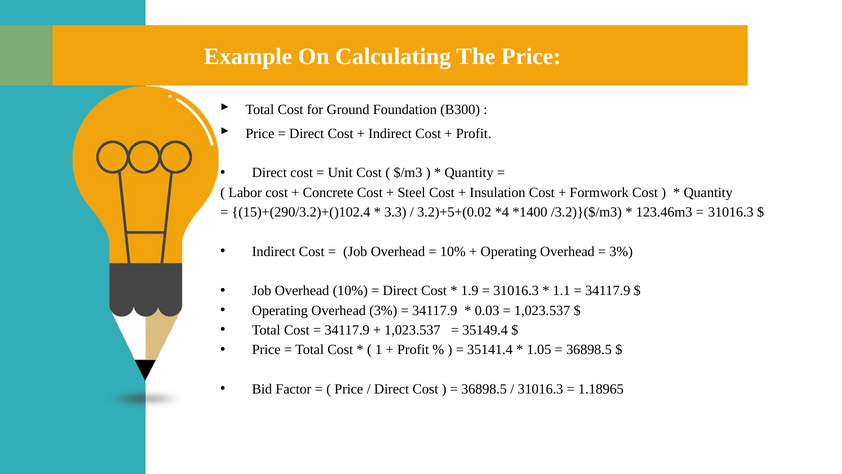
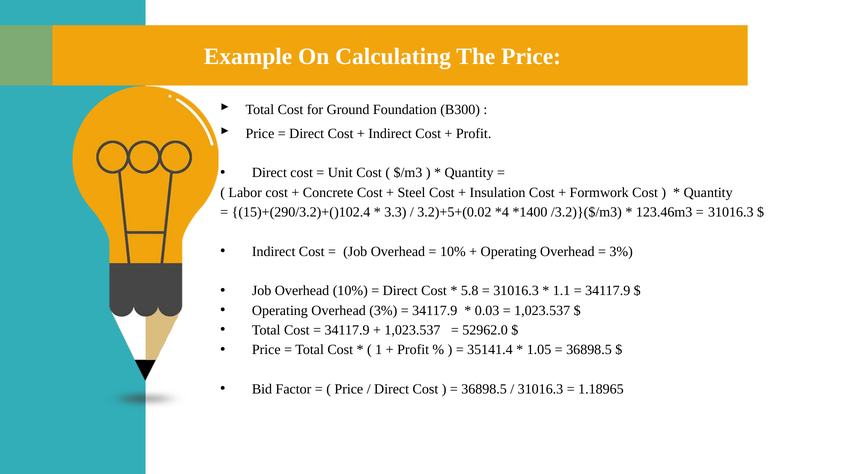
1.9: 1.9 -> 5.8
35149.4: 35149.4 -> 52962.0
